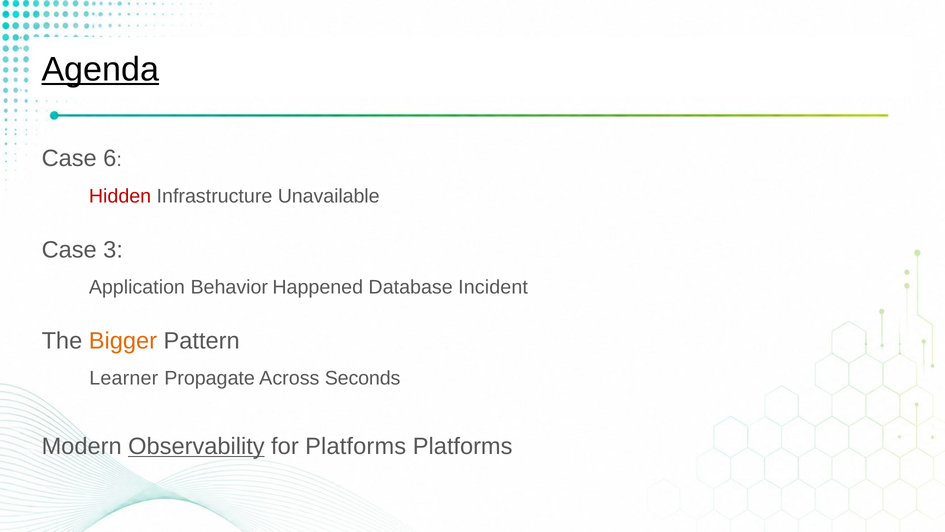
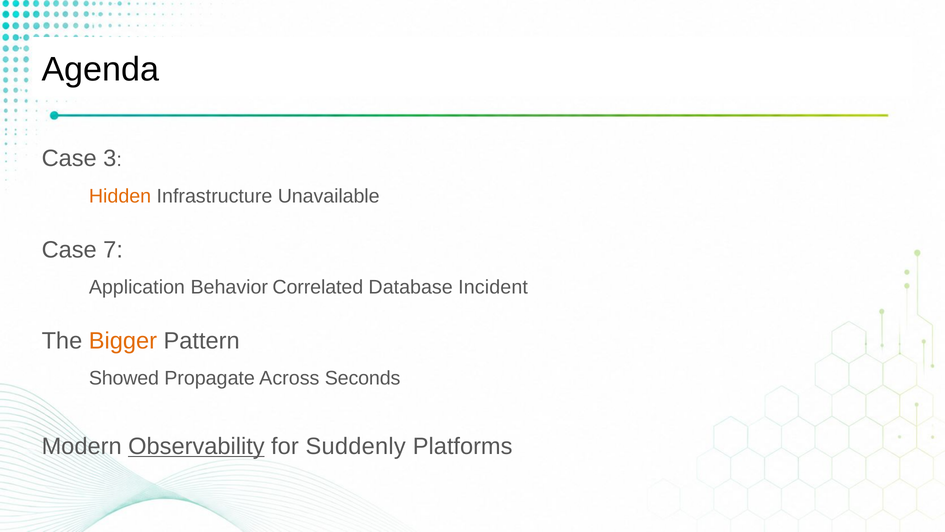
Agenda underline: present -> none
6: 6 -> 3
Hidden colour: red -> orange
3: 3 -> 7
Happened: Happened -> Correlated
Learner: Learner -> Showed
for Platforms: Platforms -> Suddenly
